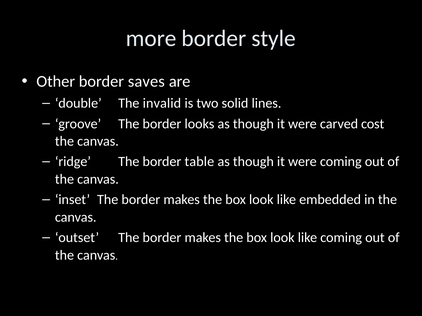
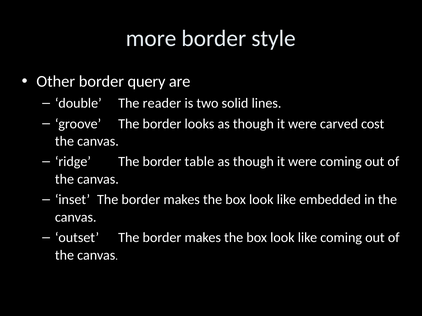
saves: saves -> query
invalid: invalid -> reader
